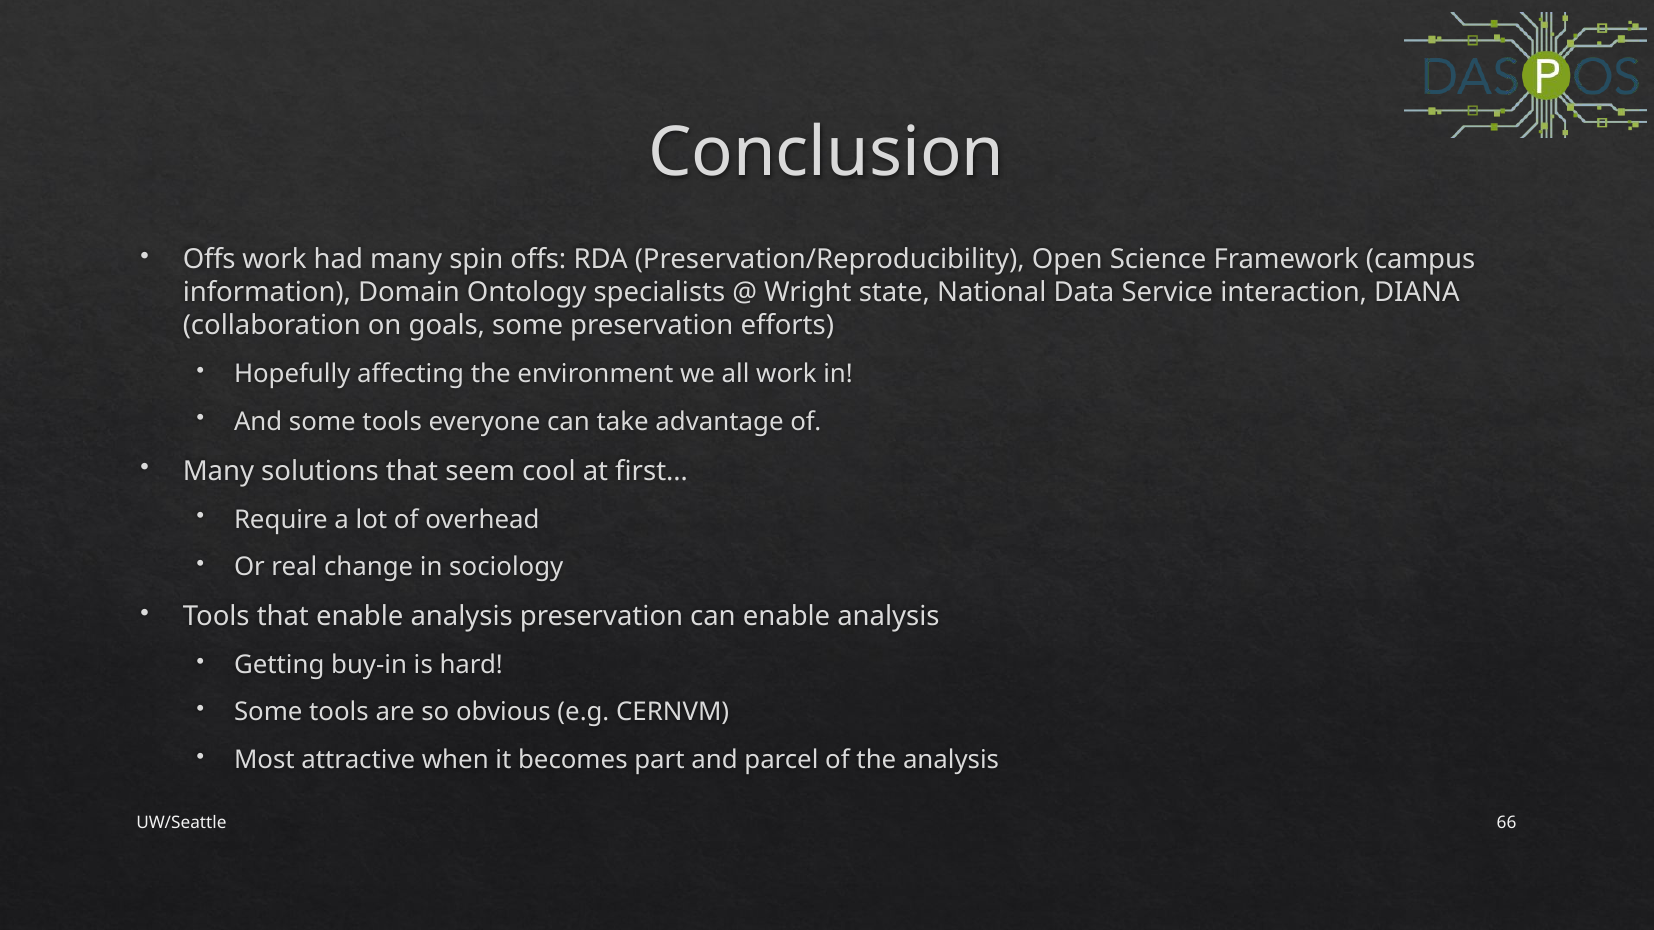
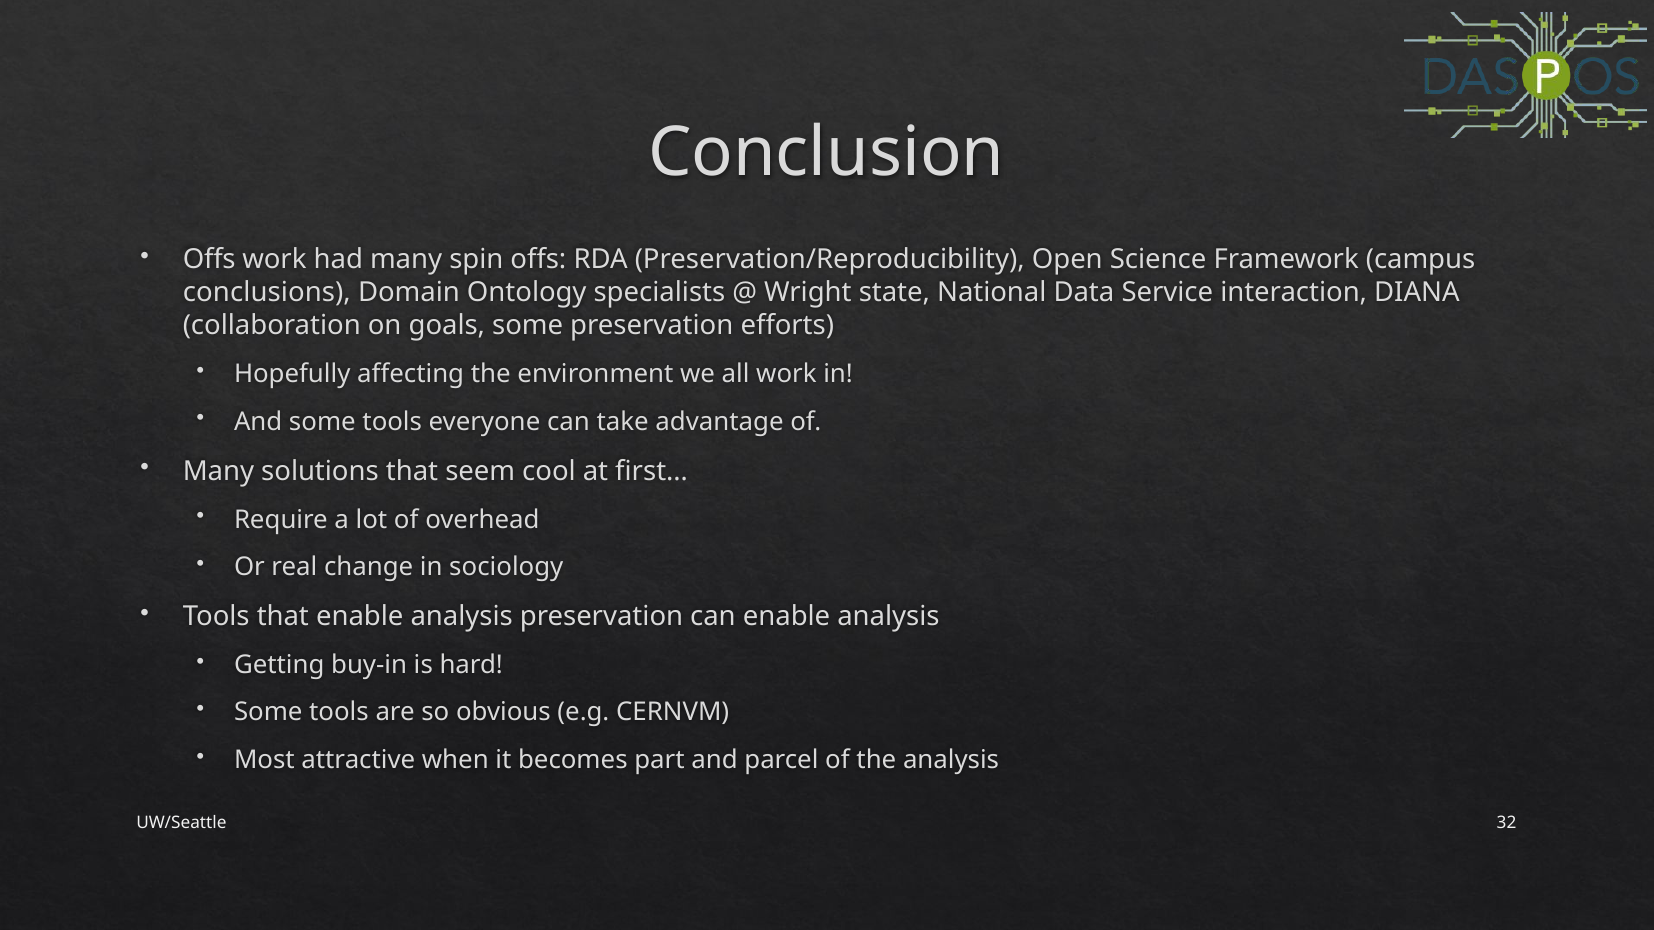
information: information -> conclusions
66: 66 -> 32
